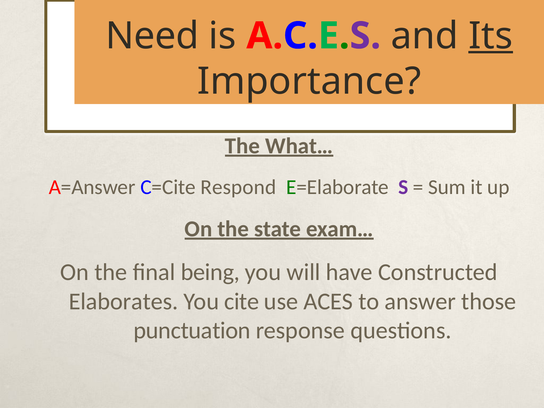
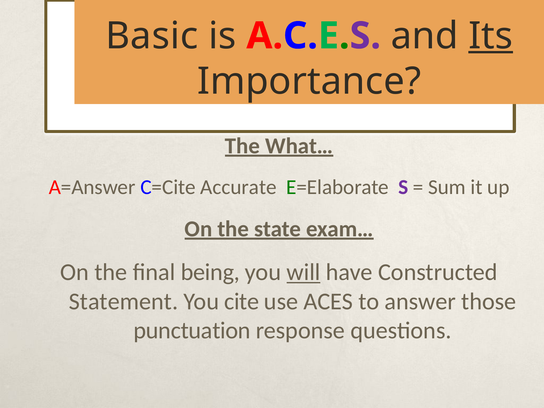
Need: Need -> Basic
Respond: Respond -> Accurate
will underline: none -> present
Elaborates: Elaborates -> Statement
